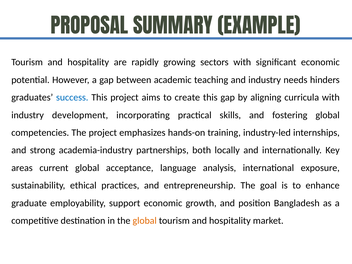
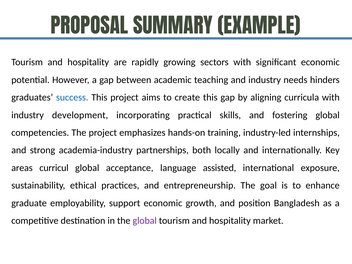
current: current -> curricul
analysis: analysis -> assisted
global at (145, 221) colour: orange -> purple
